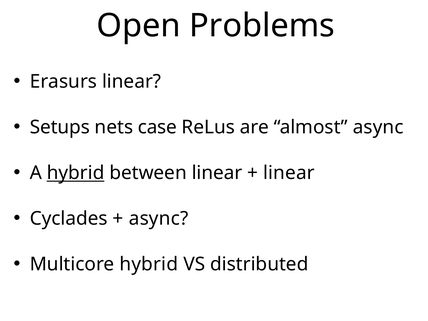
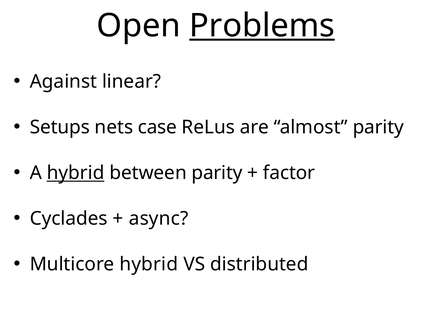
Problems underline: none -> present
Erasurs: Erasurs -> Against
almost async: async -> parity
between linear: linear -> parity
linear at (289, 173): linear -> factor
